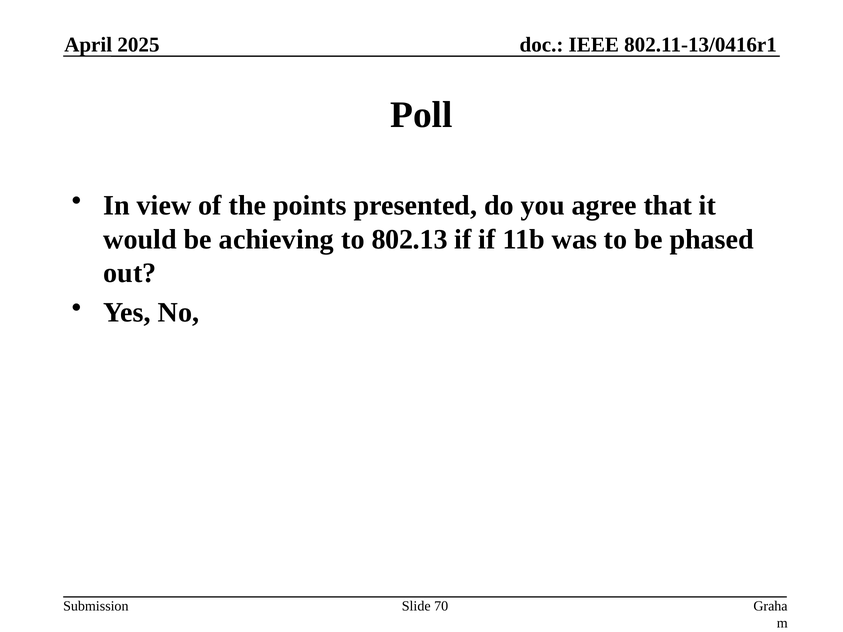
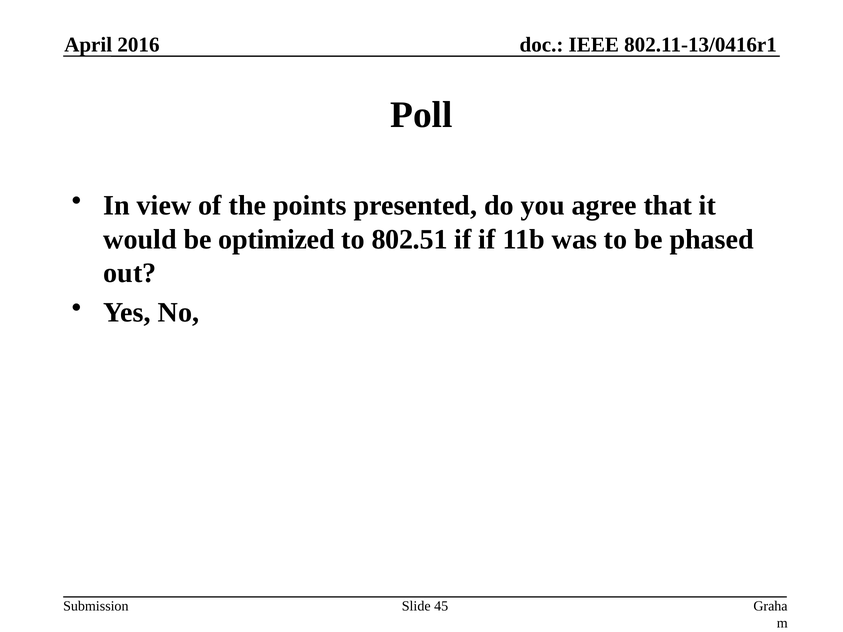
2025: 2025 -> 2016
achieving: achieving -> optimized
802.13: 802.13 -> 802.51
70: 70 -> 45
